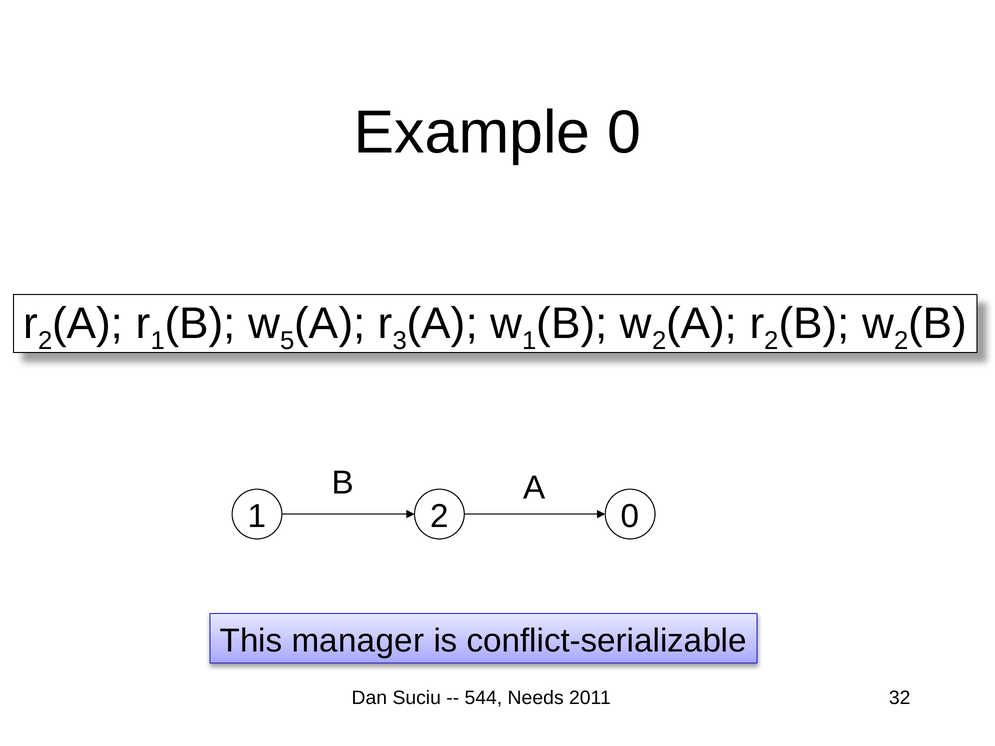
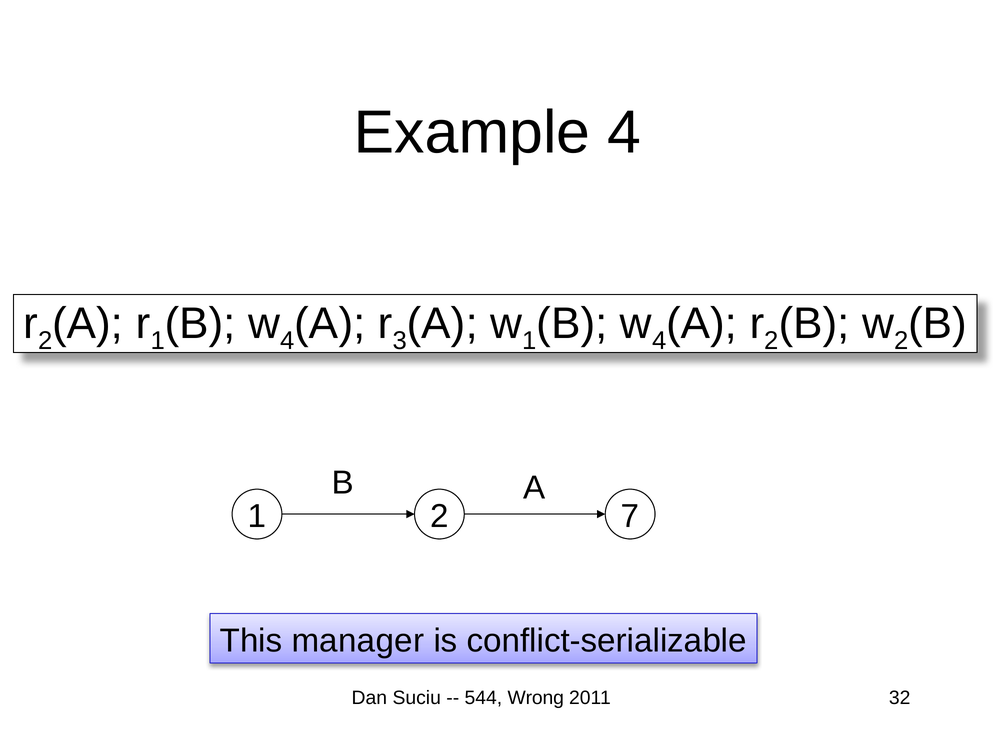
Example 0: 0 -> 4
5 at (287, 341): 5 -> 4
2 at (659, 341): 2 -> 4
2 0: 0 -> 7
Needs: Needs -> Wrong
